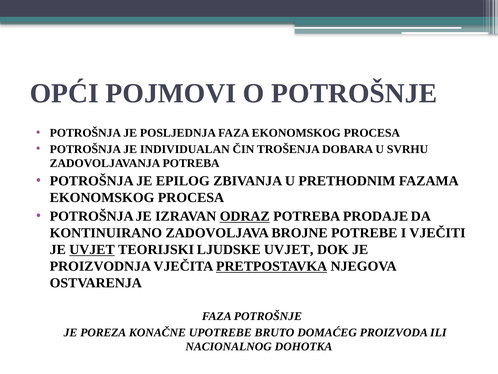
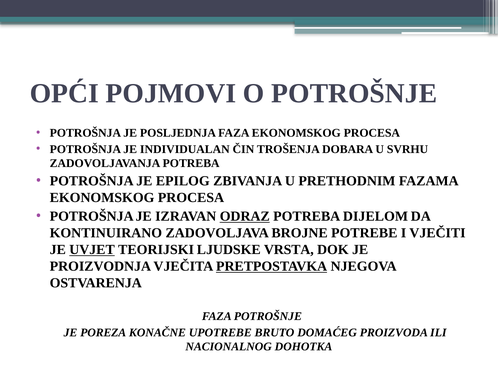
PRODAJE: PRODAJE -> DIJELOM
LJUDSKE UVJET: UVJET -> VRSTA
